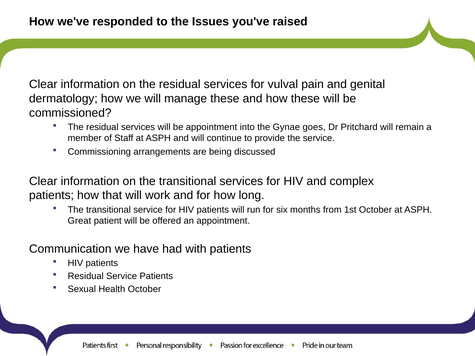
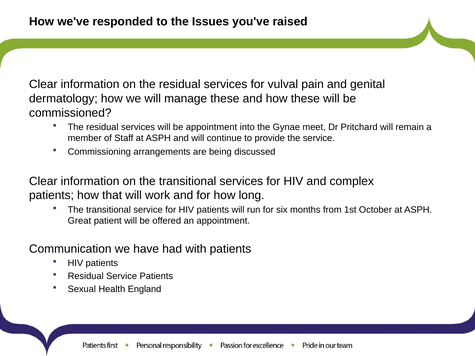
goes: goes -> meet
Health October: October -> England
